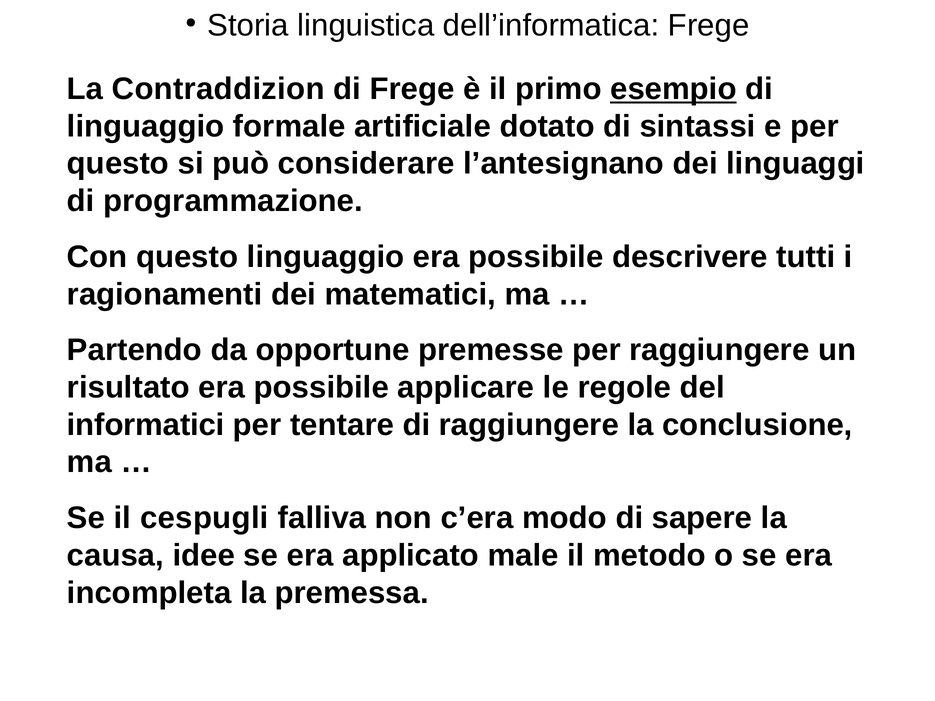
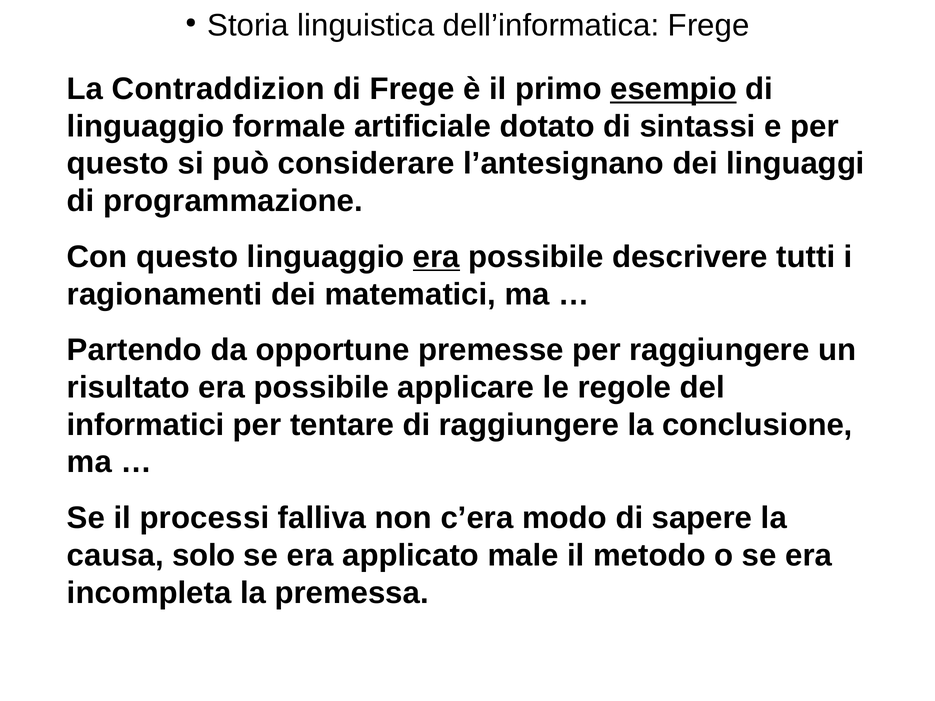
era at (436, 257) underline: none -> present
cespugli: cespugli -> processi
idee: idee -> solo
